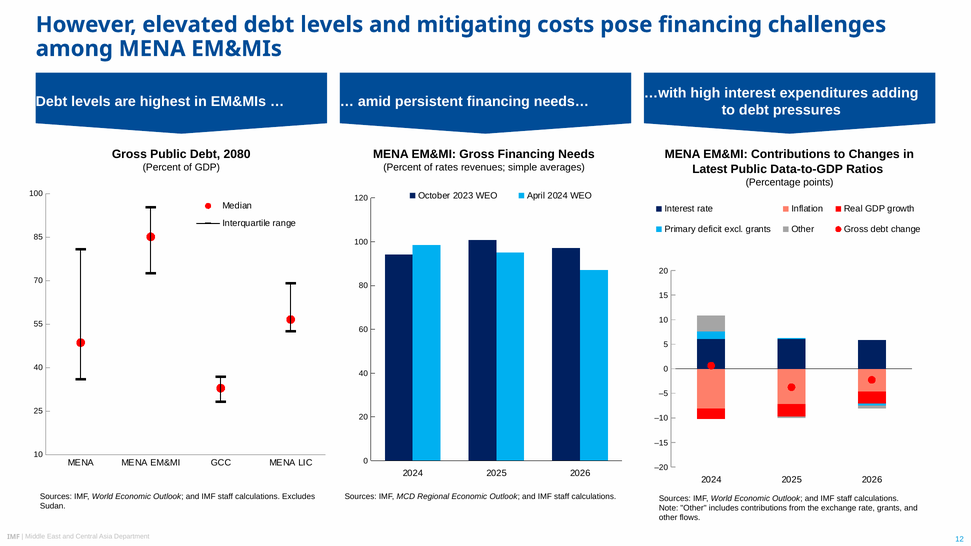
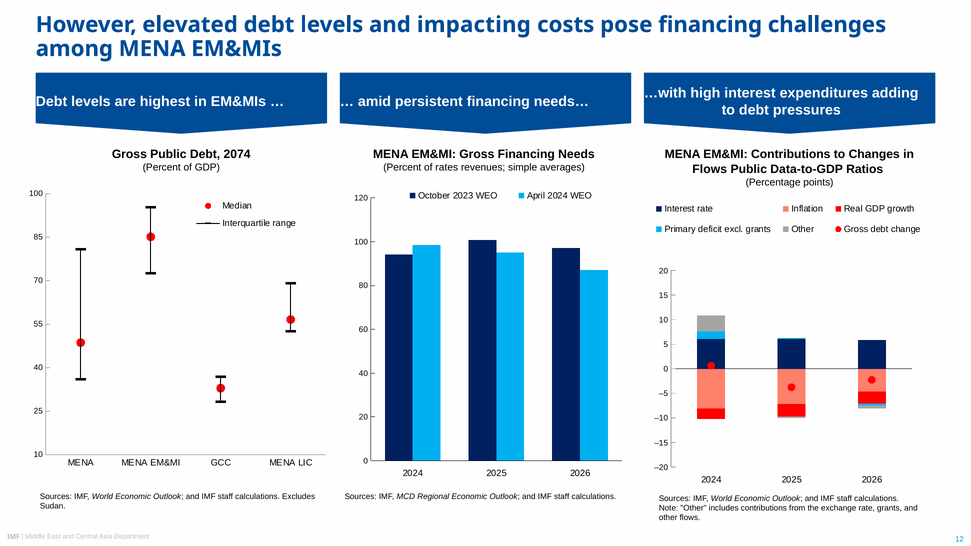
mitigating: mitigating -> impacting
2080: 2080 -> 2074
Latest at (710, 169): Latest -> Flows
